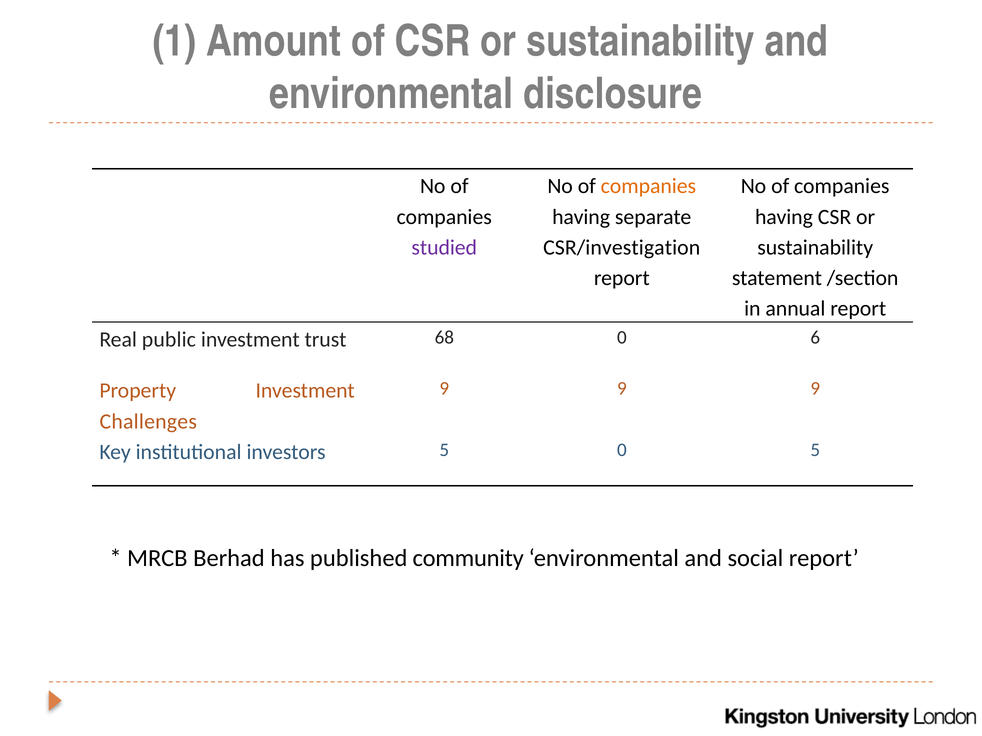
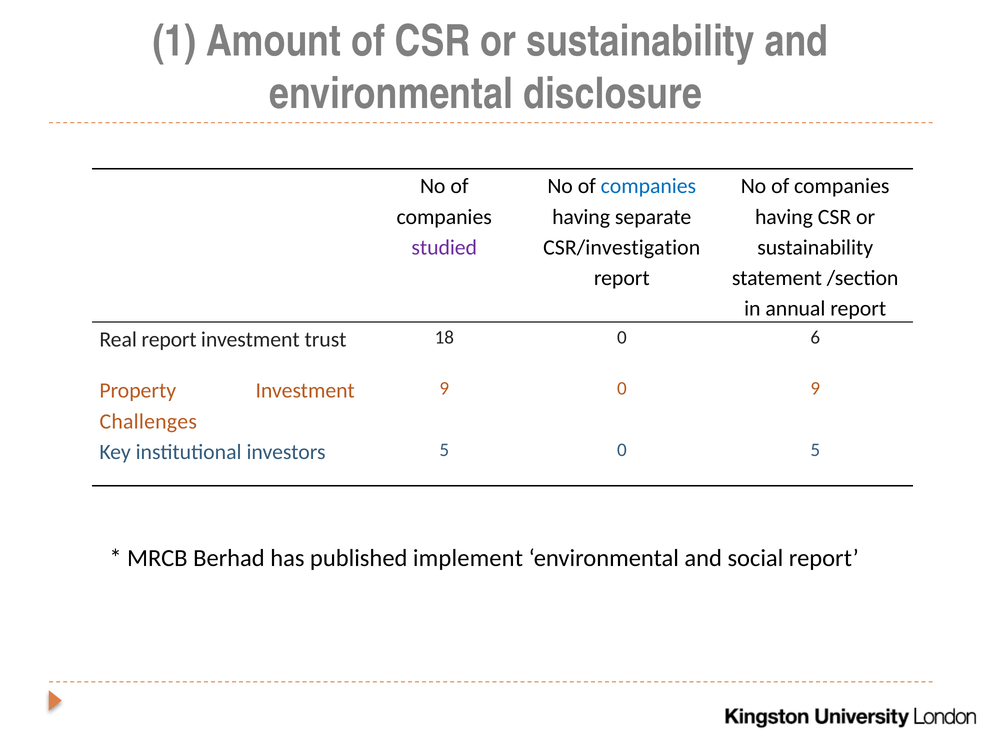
companies at (648, 186) colour: orange -> blue
Real public: public -> report
68: 68 -> 18
9 at (622, 389): 9 -> 0
community: community -> implement
